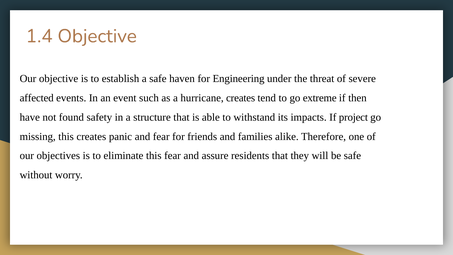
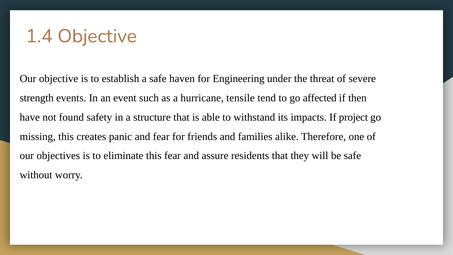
affected: affected -> strength
hurricane creates: creates -> tensile
extreme: extreme -> affected
